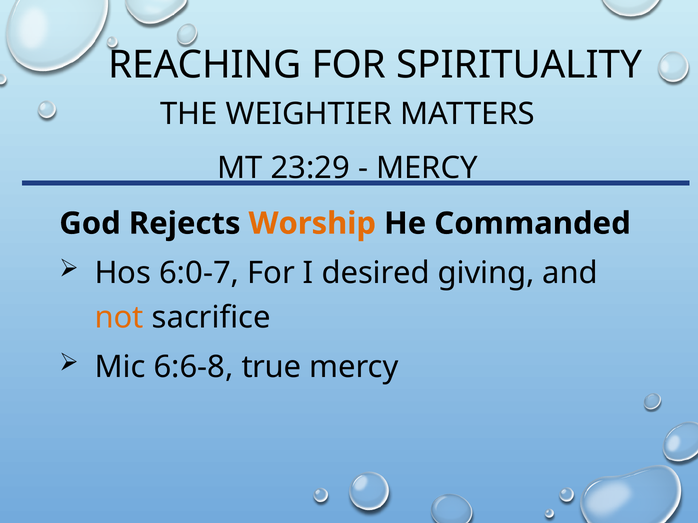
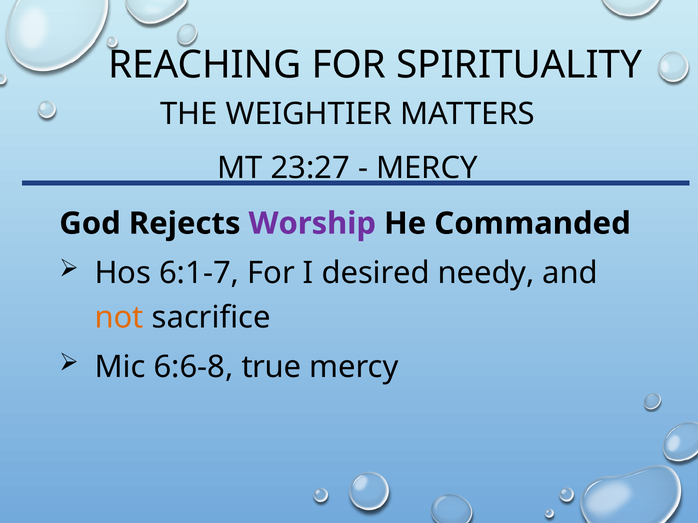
23:29: 23:29 -> 23:27
Worship colour: orange -> purple
6:0-7: 6:0-7 -> 6:1-7
giving: giving -> needy
